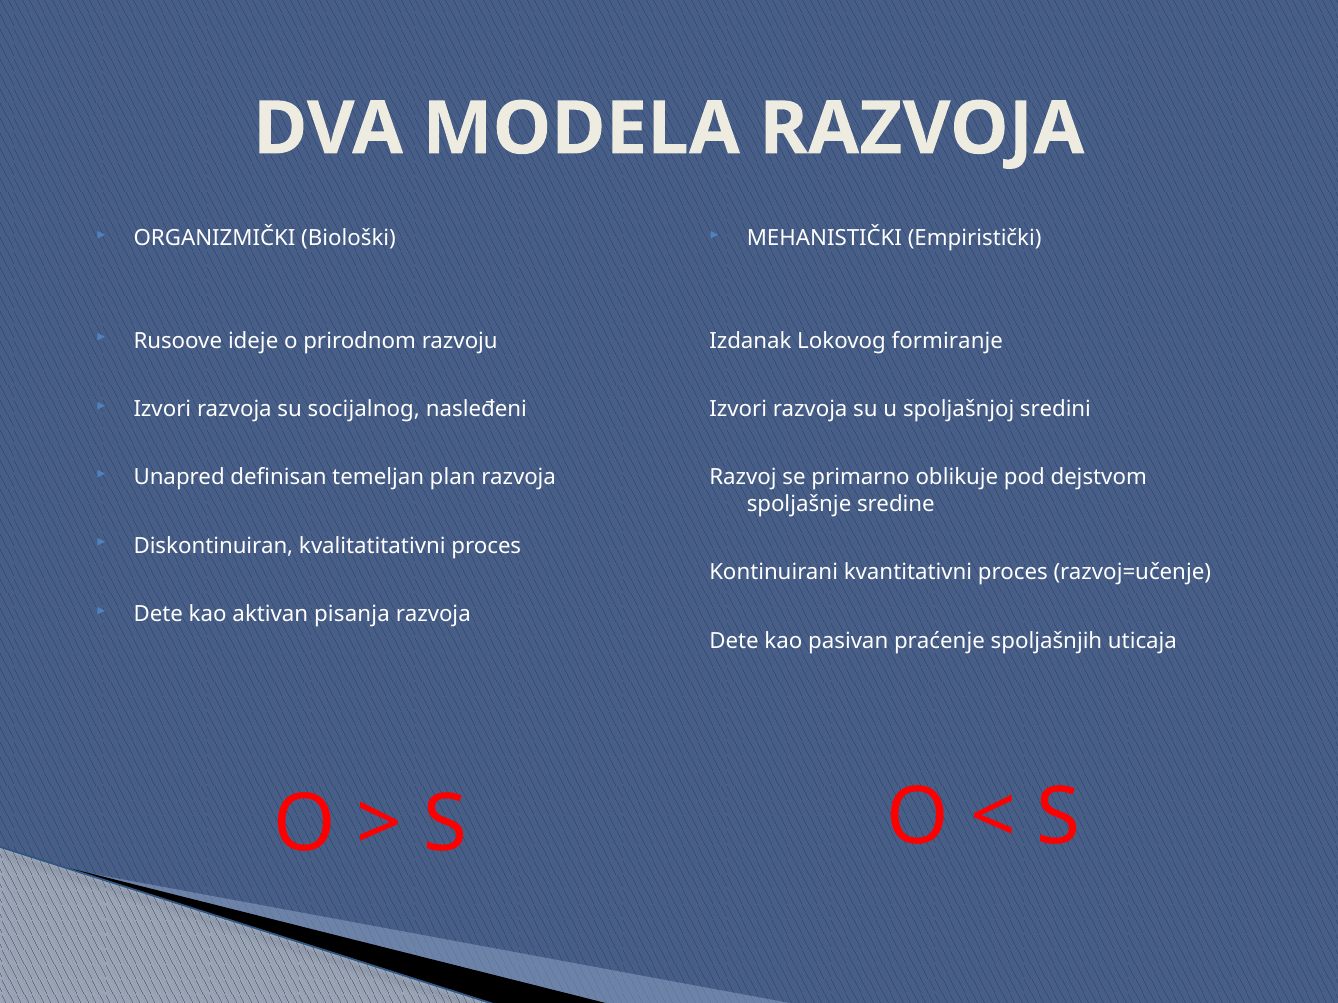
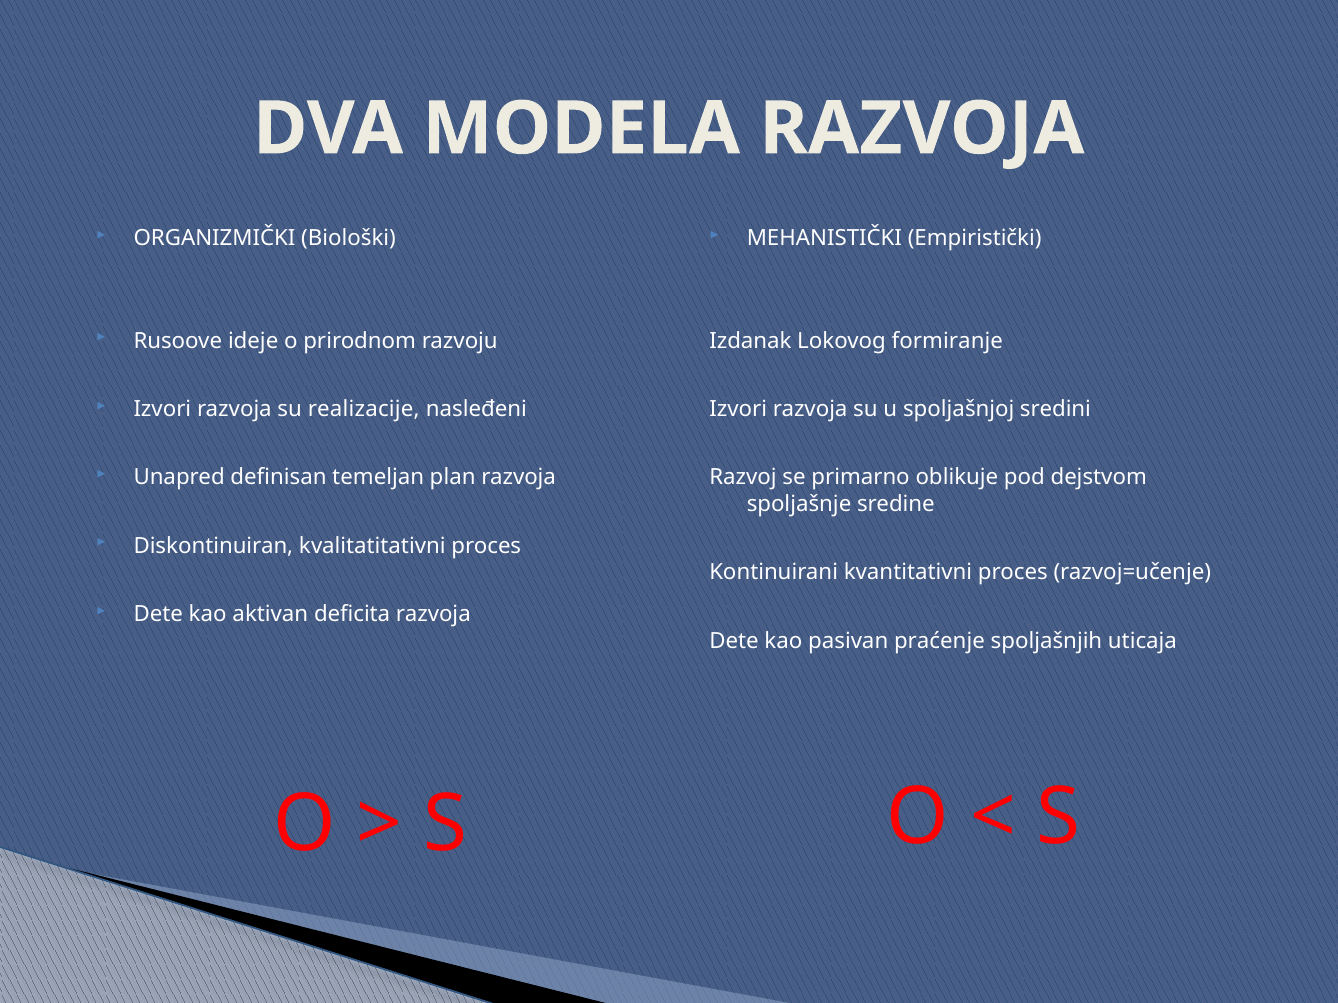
socijalnog: socijalnog -> realizacije
pisanja: pisanja -> deficita
